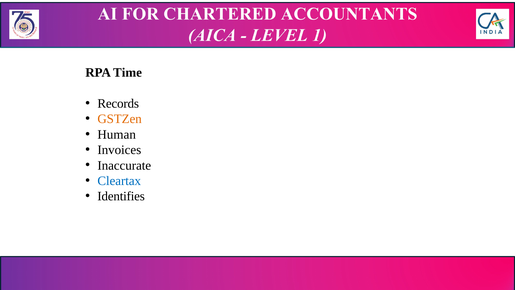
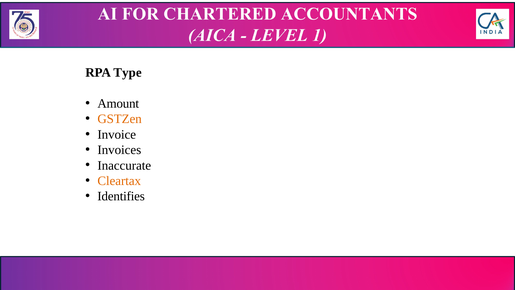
Time: Time -> Type
Records: Records -> Amount
Human: Human -> Invoice
Cleartax colour: blue -> orange
